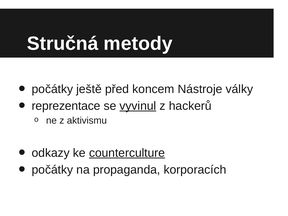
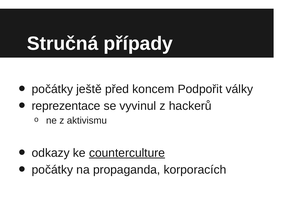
metody: metody -> případy
Nástroje: Nástroje -> Podpořit
vyvinul underline: present -> none
